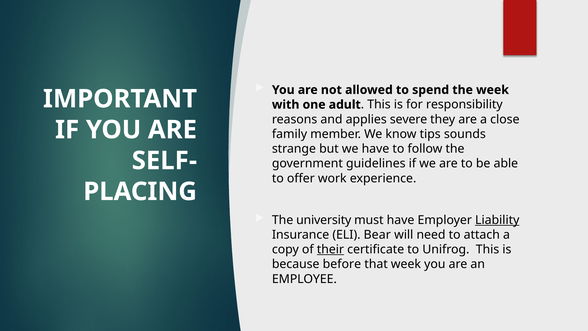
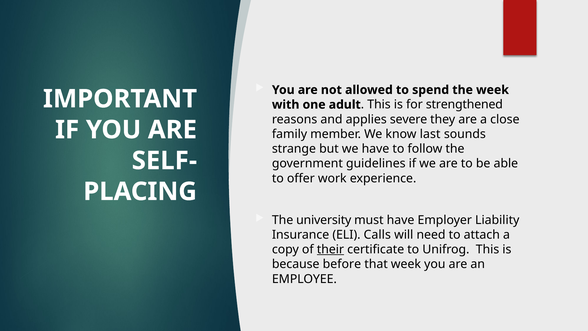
responsibility: responsibility -> strengthened
tips: tips -> last
Liability underline: present -> none
Bear: Bear -> Calls
